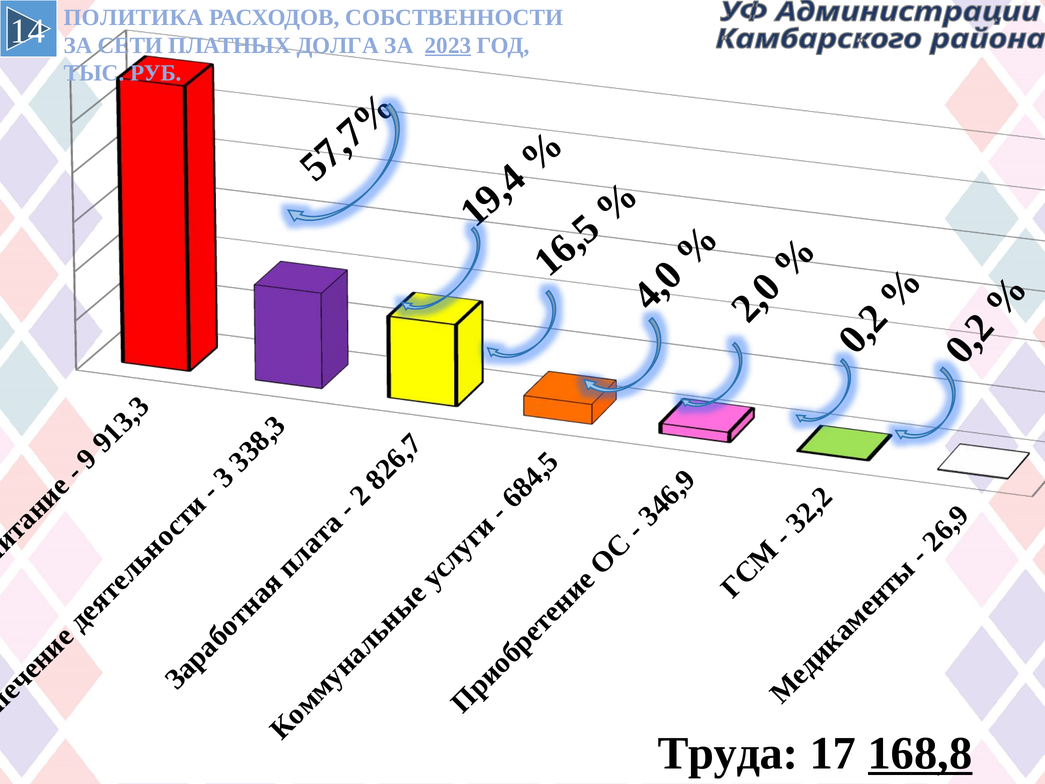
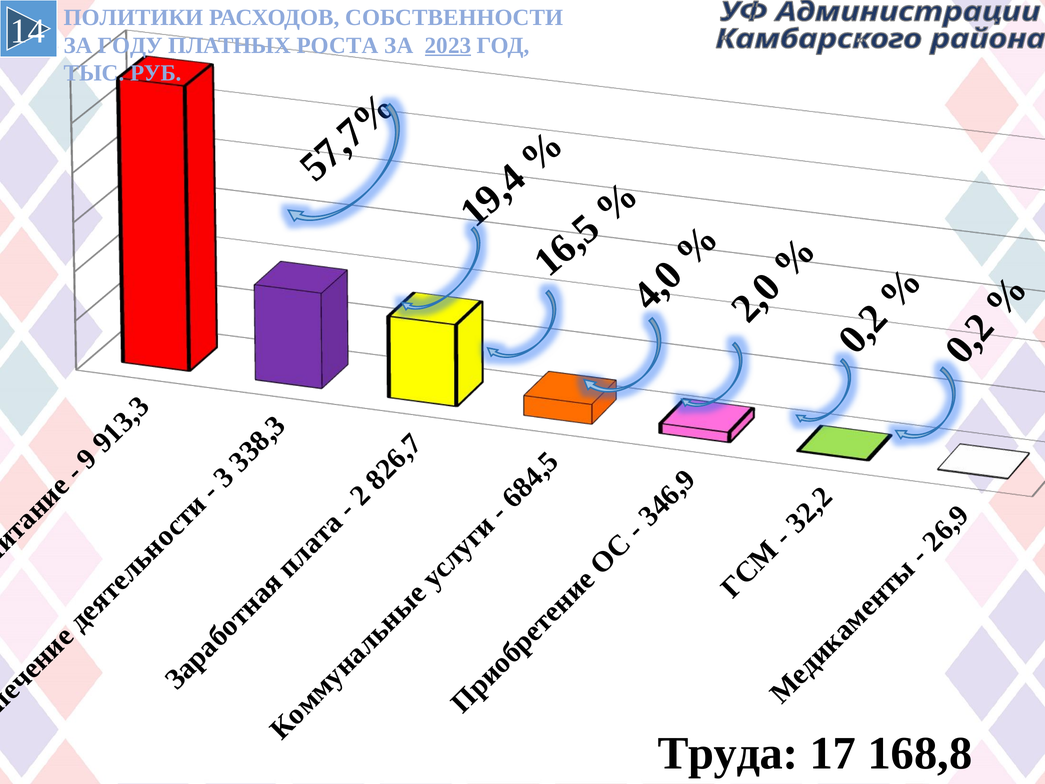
ПОЛИТИКА: ПОЛИТИКА -> ПОЛИТИКИ
СЕТИ: СЕТИ -> ГОДУ
ДОЛГА: ДОЛГА -> РОСТА
168,8 underline: present -> none
